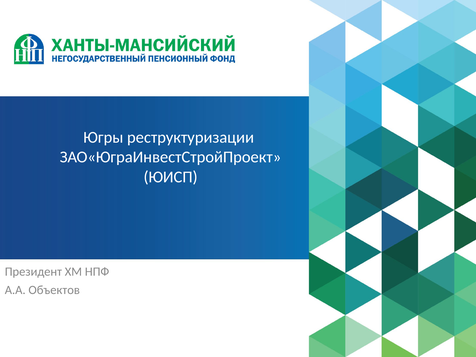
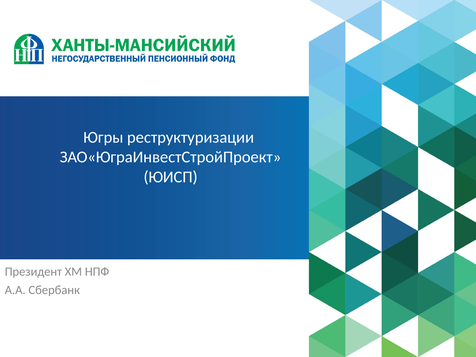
Объектов: Объектов -> Сбербанк
